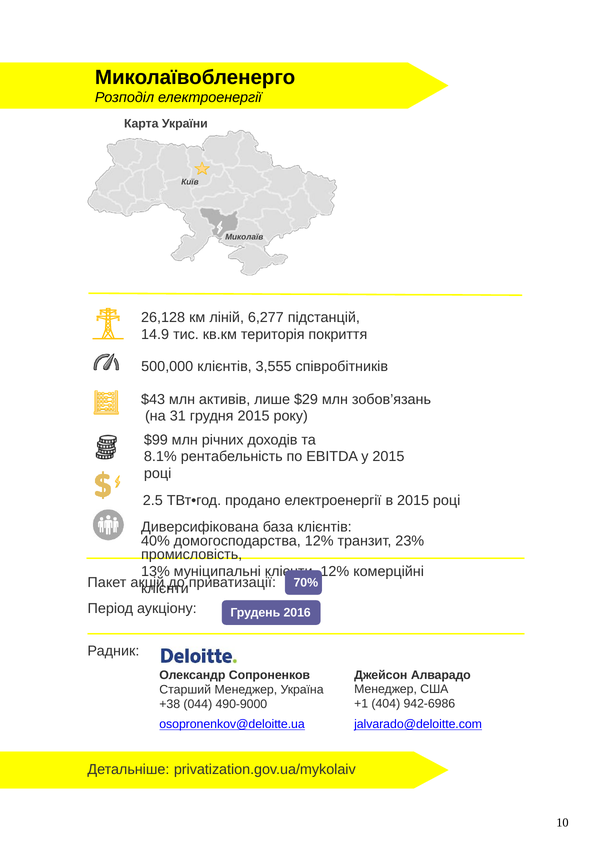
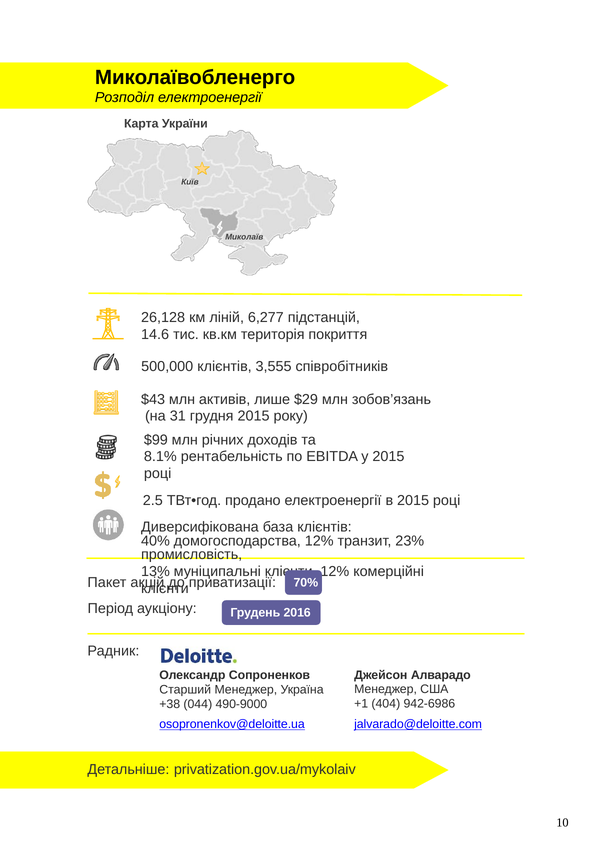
14.9: 14.9 -> 14.6
